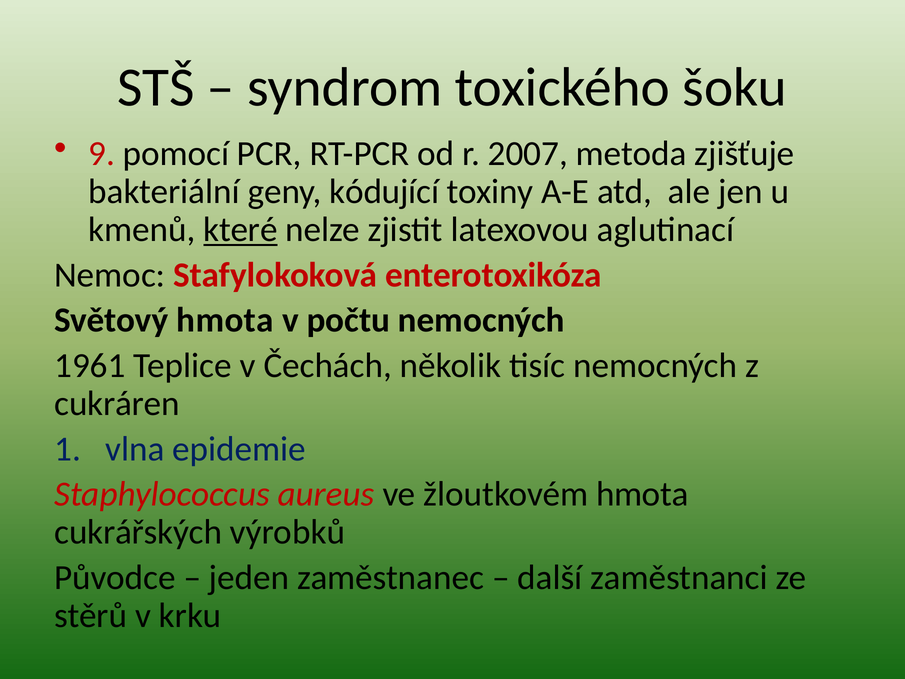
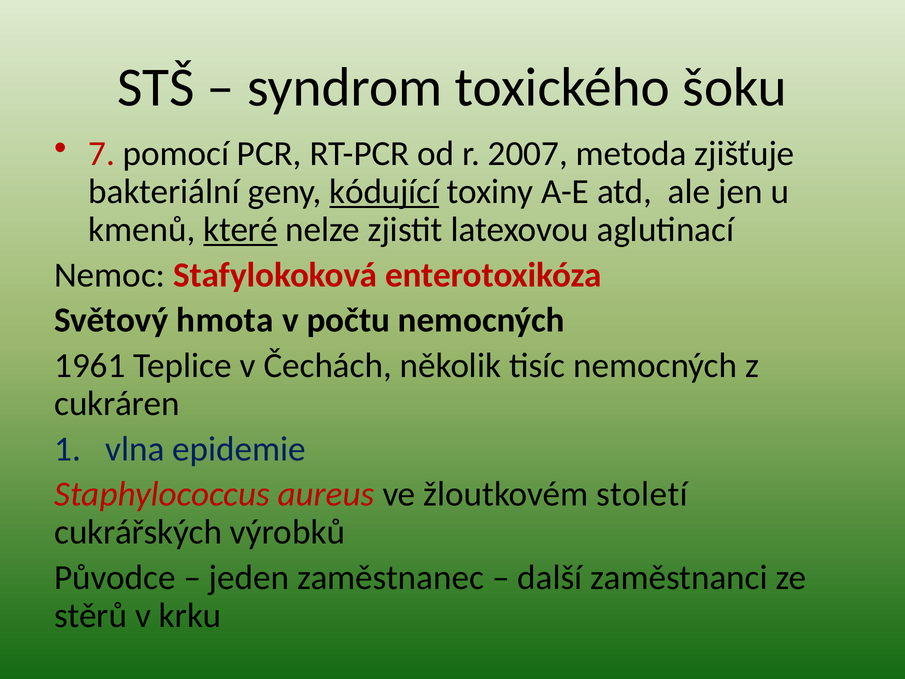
9: 9 -> 7
kódující underline: none -> present
žloutkovém hmota: hmota -> století
